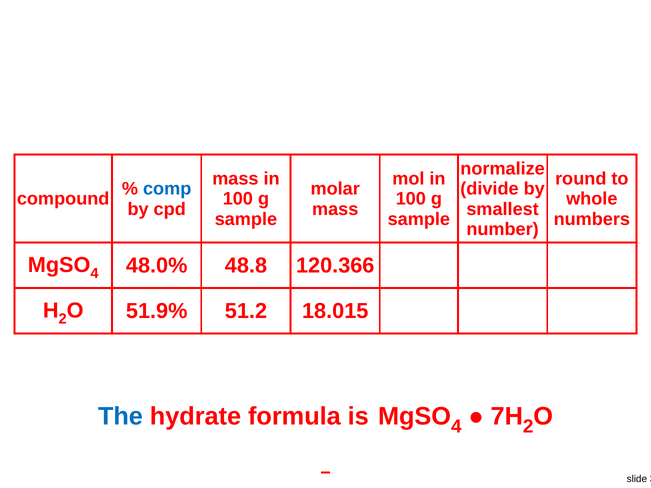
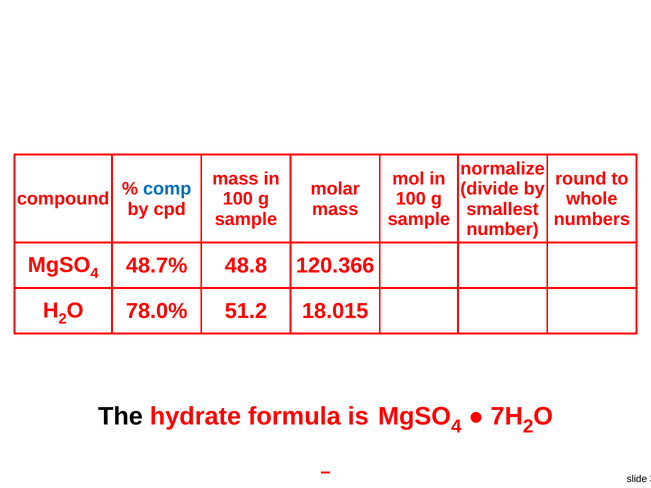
48.0%: 48.0% -> 48.7%
51.9%: 51.9% -> 78.0%
The colour: blue -> black
